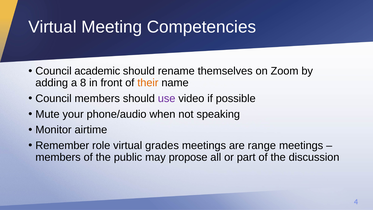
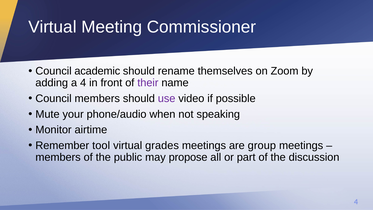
Competencies: Competencies -> Commissioner
a 8: 8 -> 4
their colour: orange -> purple
role: role -> tool
range: range -> group
